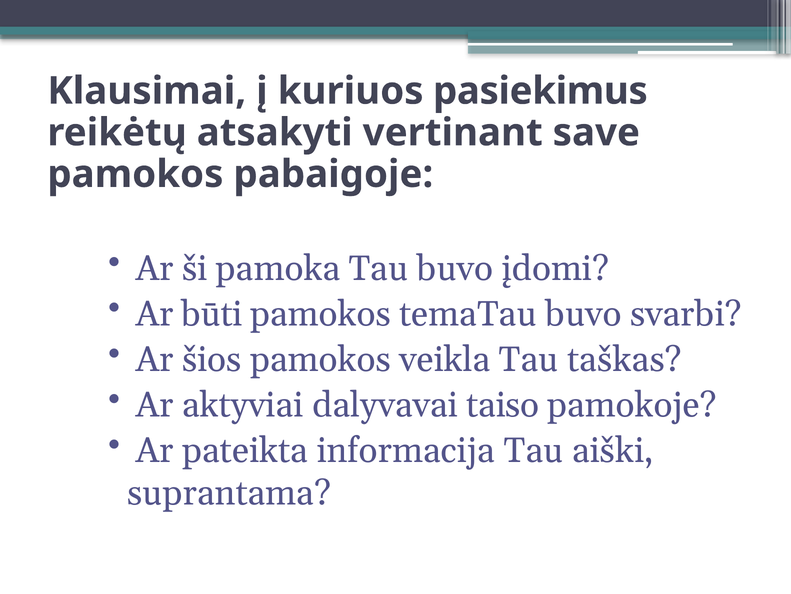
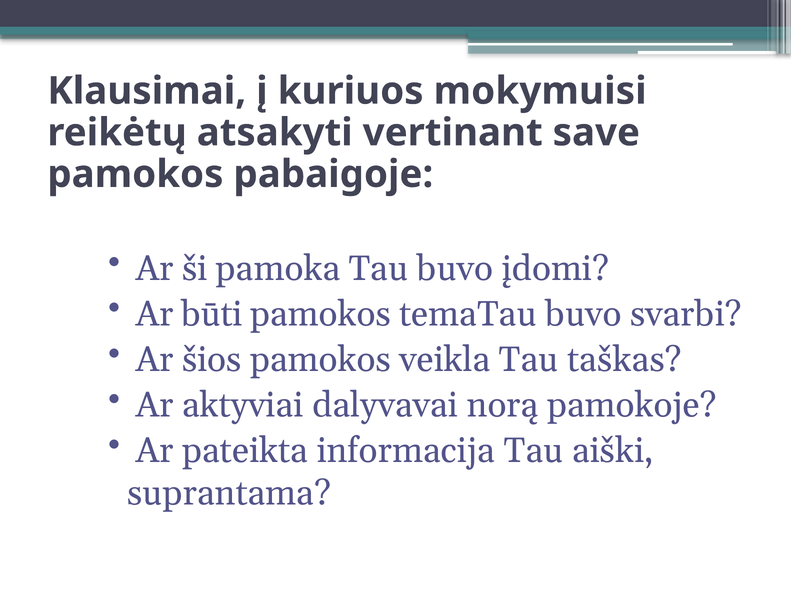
pasiekimus: pasiekimus -> mokymuisi
taiso: taiso -> norą
